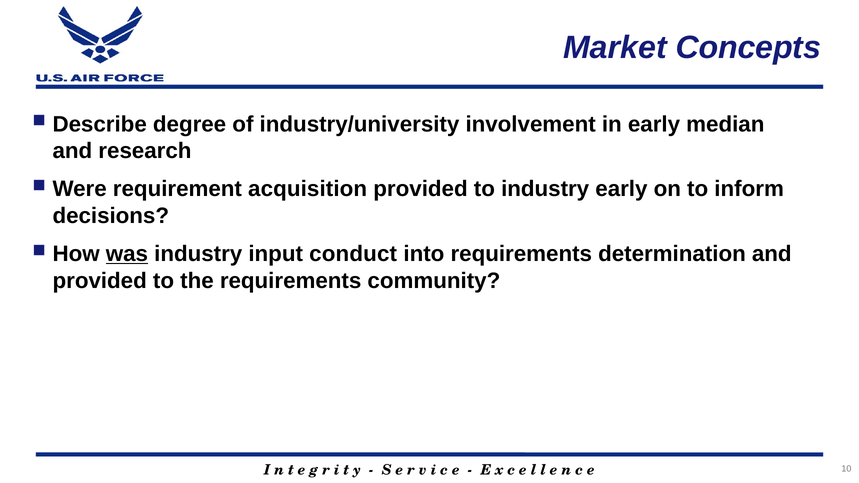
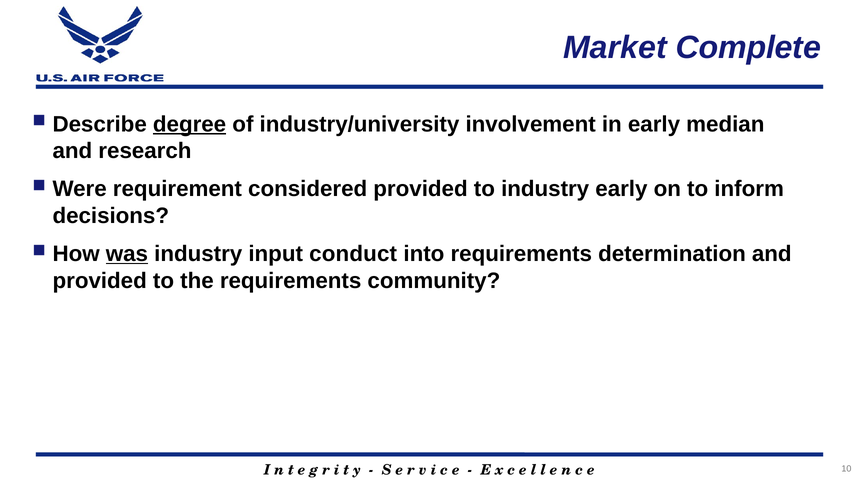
Concepts: Concepts -> Complete
degree underline: none -> present
acquisition: acquisition -> considered
